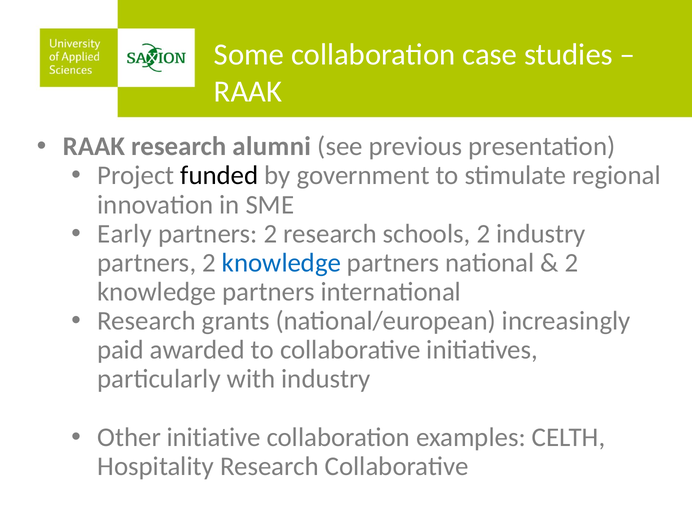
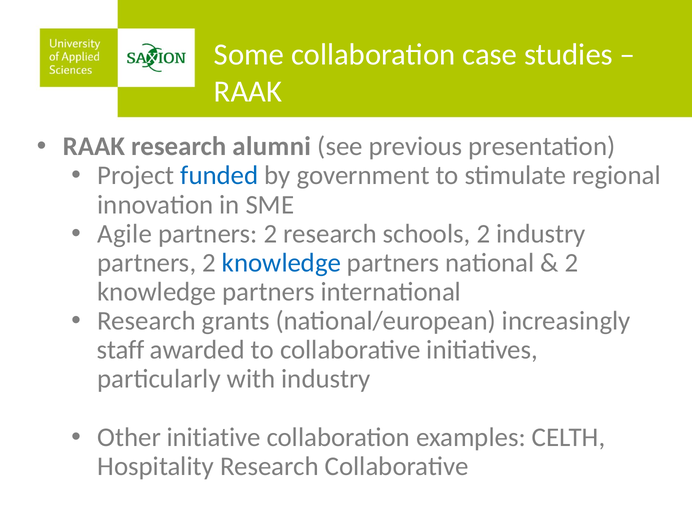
funded colour: black -> blue
Early: Early -> Agile
paid: paid -> staff
